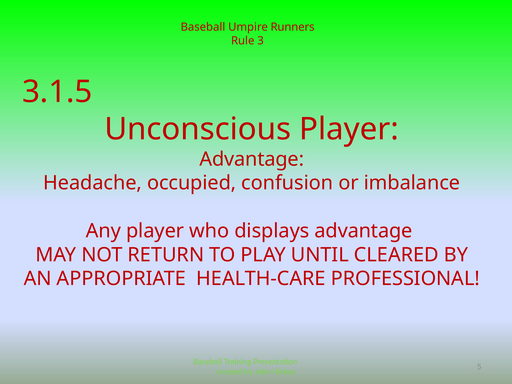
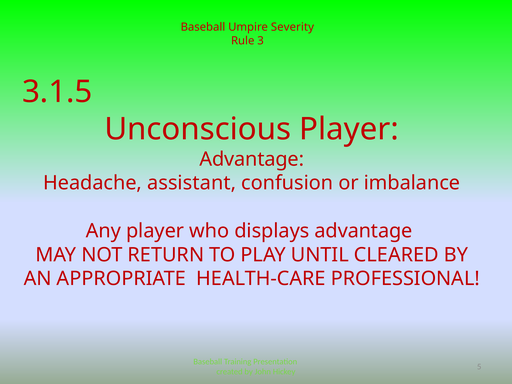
Runners: Runners -> Severity
occupied: occupied -> assistant
